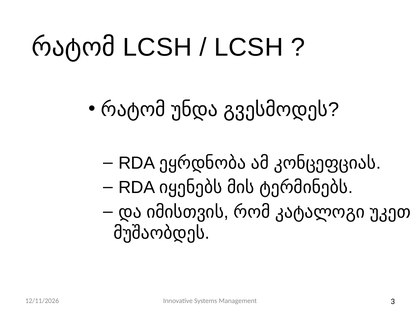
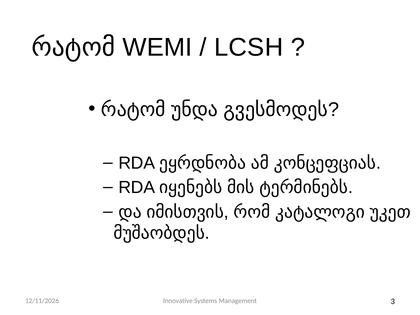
რატომ LCSH: LCSH -> WEMI
